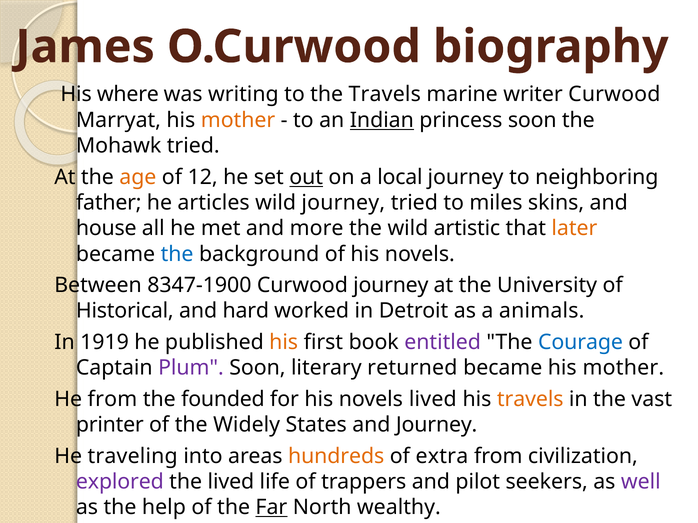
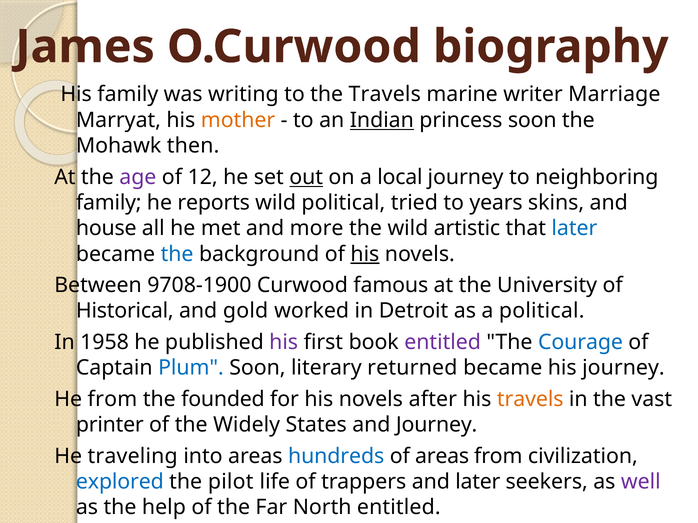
His where: where -> family
writer Curwood: Curwood -> Marriage
Mohawk tried: tried -> then
age colour: orange -> purple
father at (109, 203): father -> family
articles: articles -> reports
wild journey: journey -> political
miles: miles -> years
later at (574, 229) colour: orange -> blue
his at (365, 254) underline: none -> present
8347-1900: 8347-1900 -> 9708-1900
Curwood journey: journey -> famous
hard: hard -> gold
a animals: animals -> political
1919: 1919 -> 1958
his at (284, 343) colour: orange -> purple
Plum colour: purple -> blue
became his mother: mother -> journey
novels lived: lived -> after
hundreds colour: orange -> blue
of extra: extra -> areas
explored colour: purple -> blue
the lived: lived -> pilot
and pilot: pilot -> later
Far underline: present -> none
North wealthy: wealthy -> entitled
